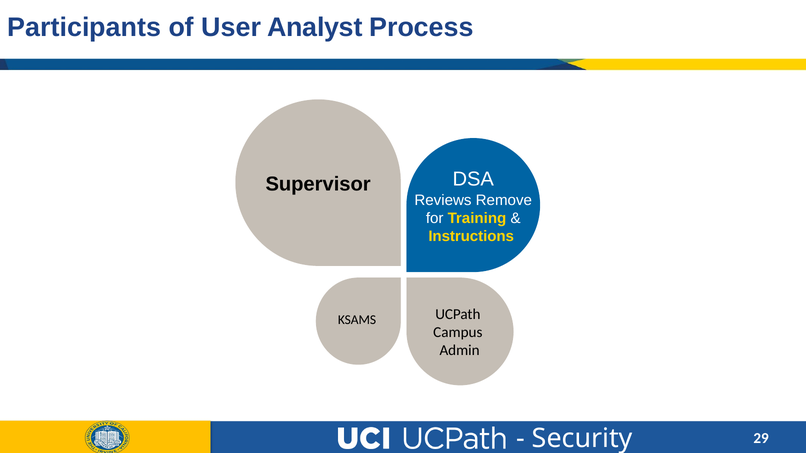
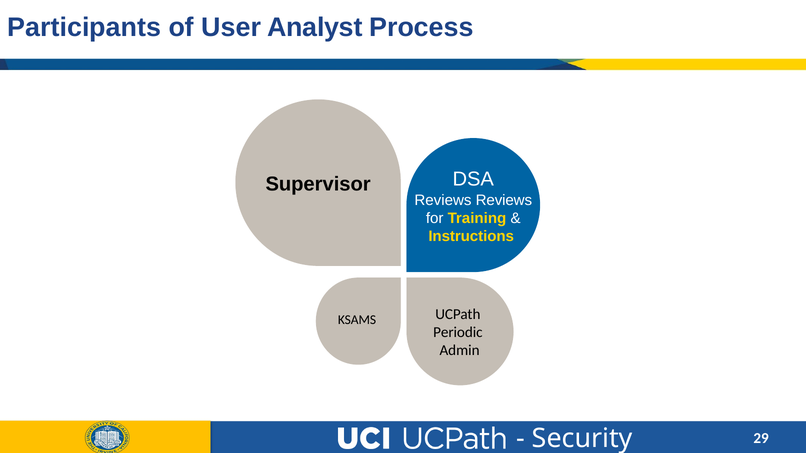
Reviews Remove: Remove -> Reviews
Campus: Campus -> Periodic
